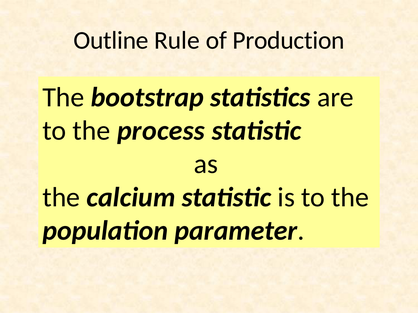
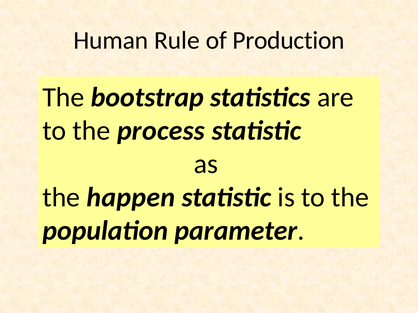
Outline: Outline -> Human
calcium: calcium -> happen
